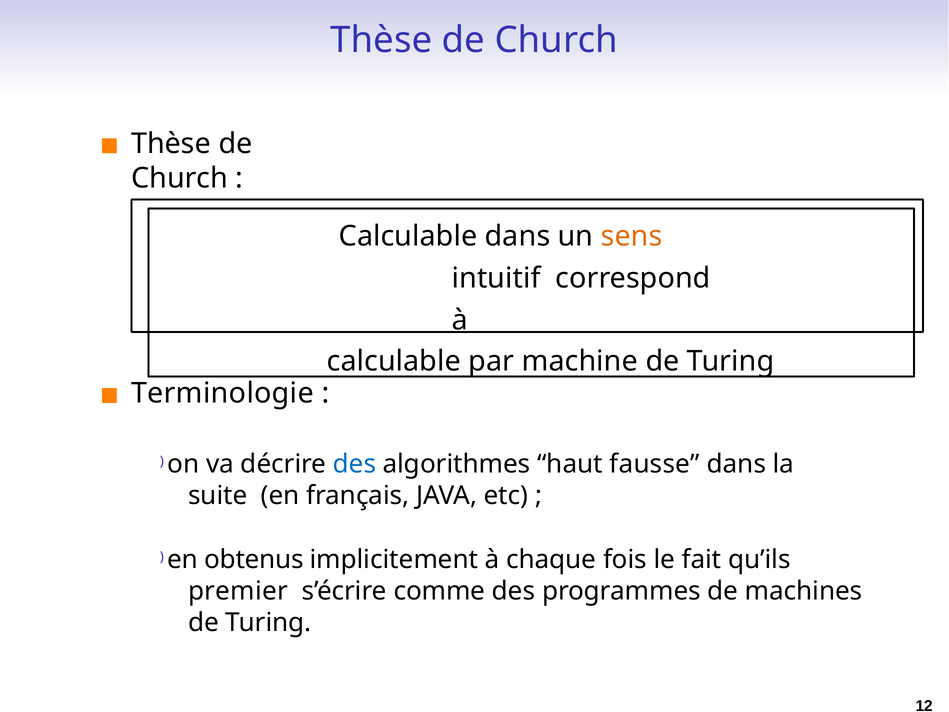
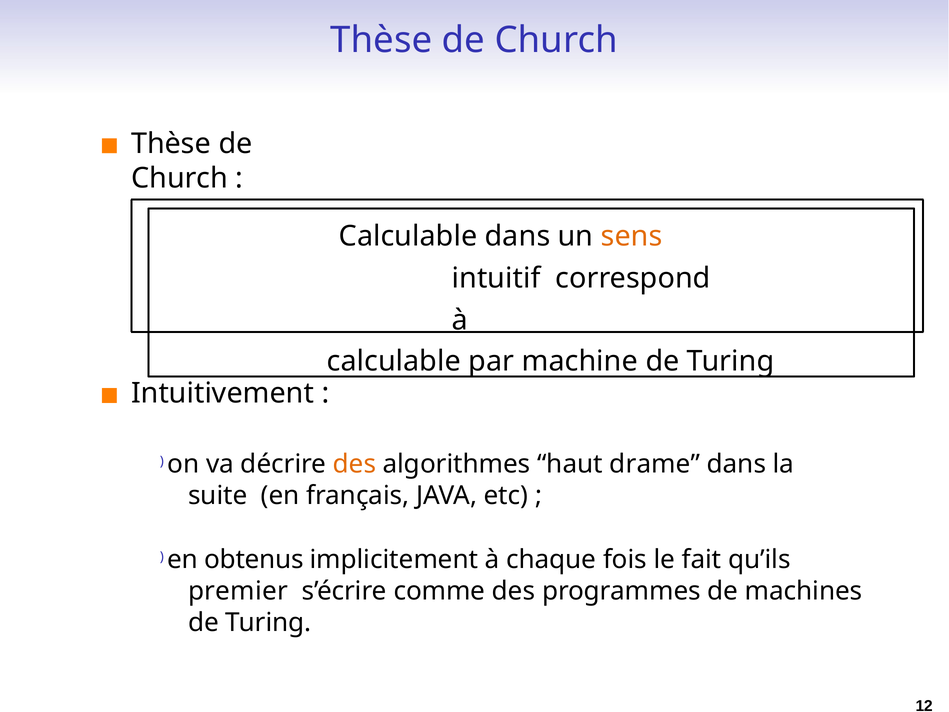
Terminologie: Terminologie -> Intuitivement
des at (354, 464) colour: blue -> orange
fausse: fausse -> drame
